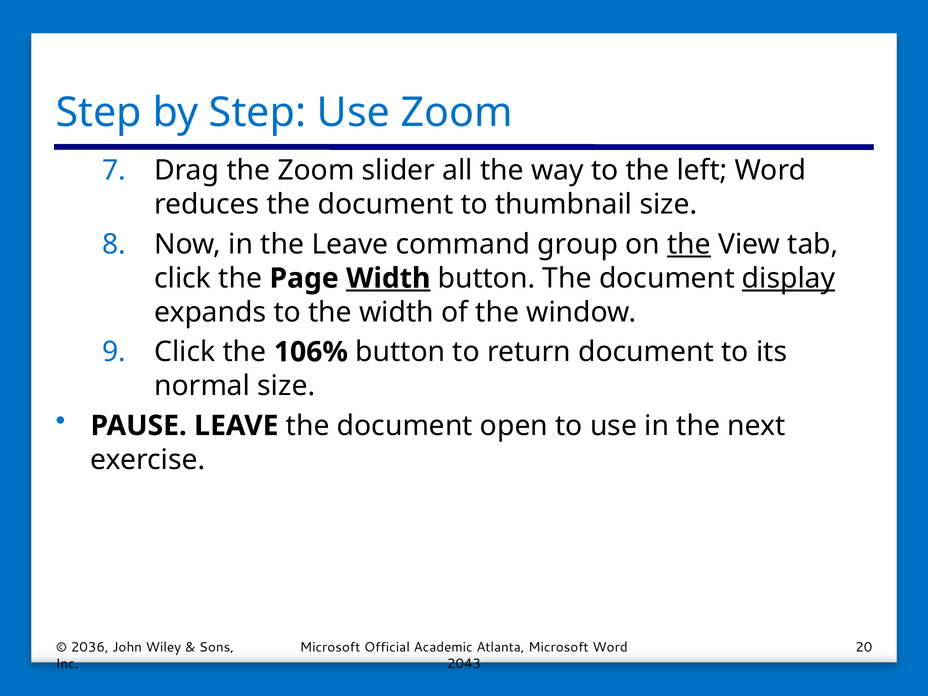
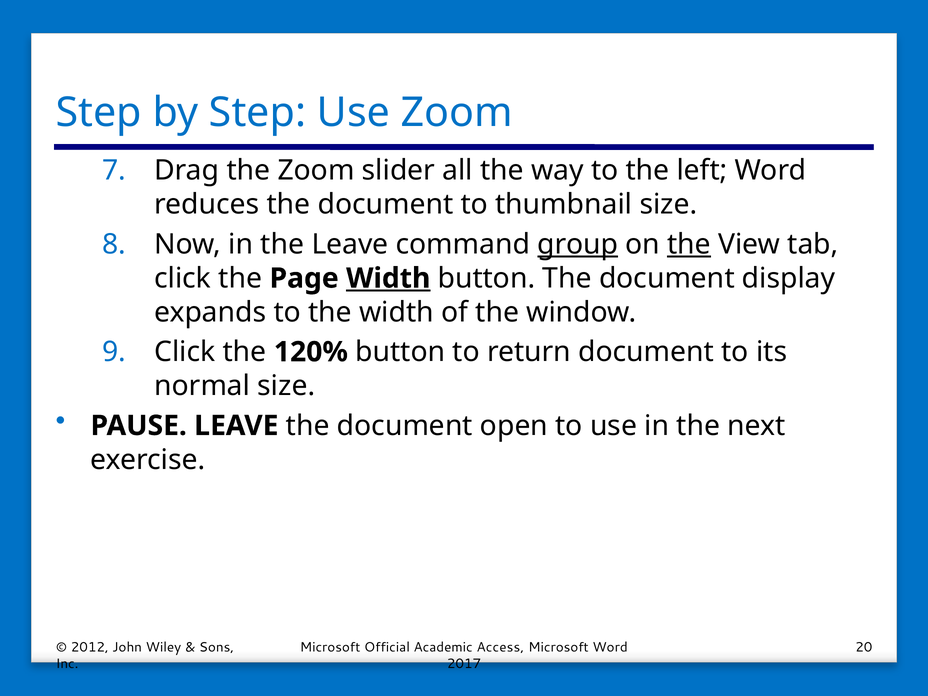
group underline: none -> present
display underline: present -> none
106%: 106% -> 120%
2036: 2036 -> 2012
Atlanta: Atlanta -> Access
2043: 2043 -> 2017
